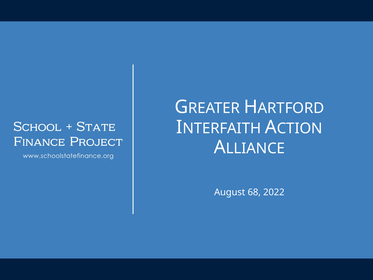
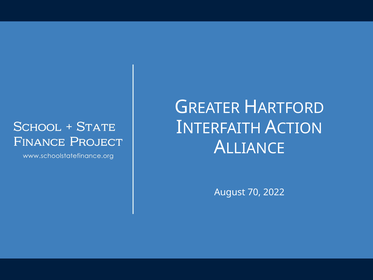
68: 68 -> 70
